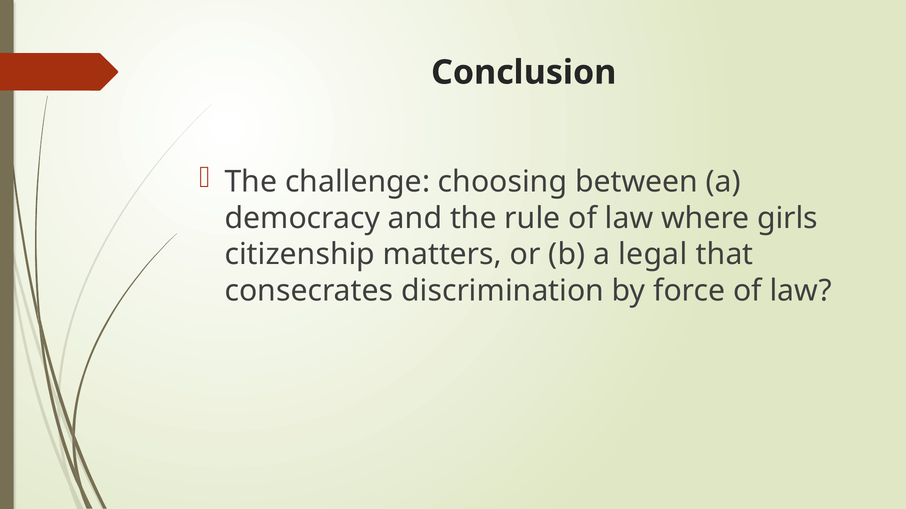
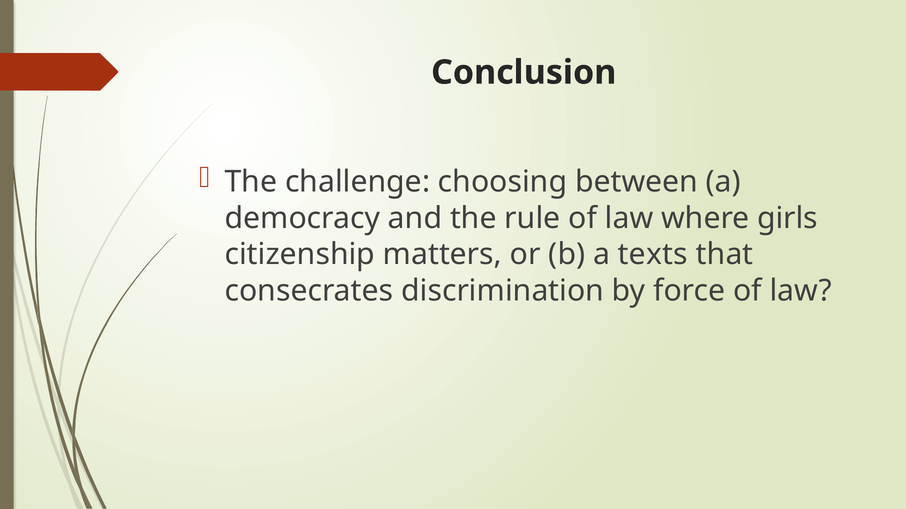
legal: legal -> texts
